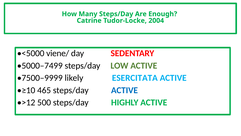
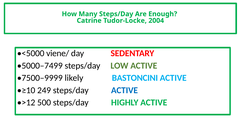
ESERCITATA: ESERCITATA -> BASTONCINI
465: 465 -> 249
